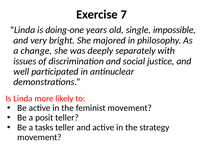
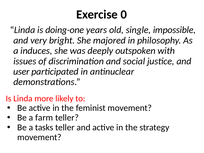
7: 7 -> 0
change: change -> induces
separately: separately -> outspoken
well: well -> user
posit: posit -> farm
